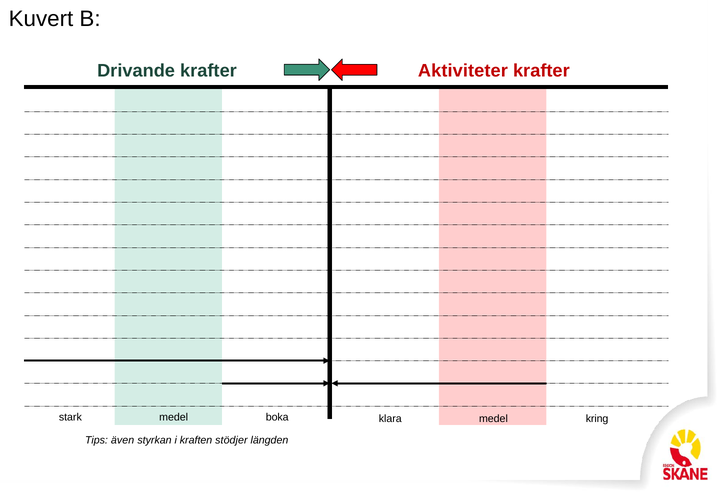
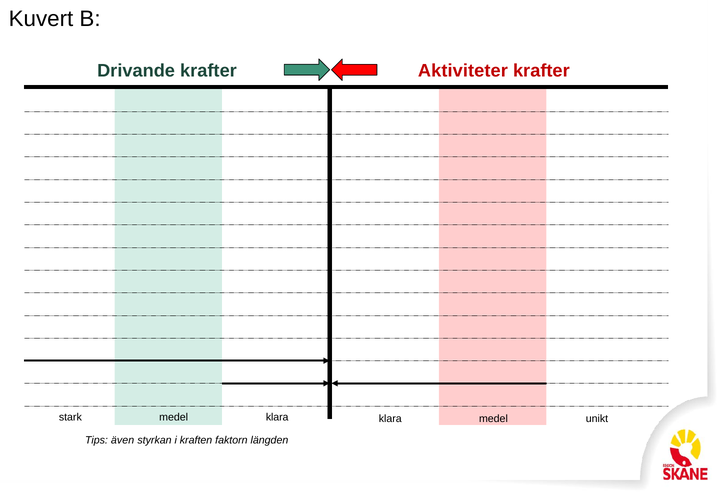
boka at (277, 417): boka -> klara
kring: kring -> unikt
stödjer: stödjer -> faktorn
